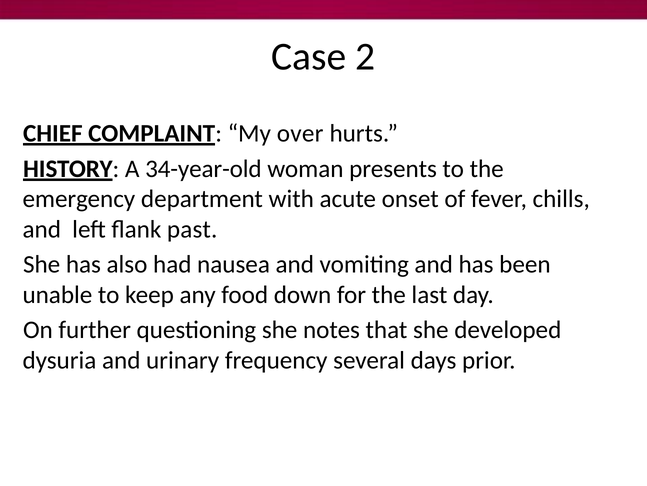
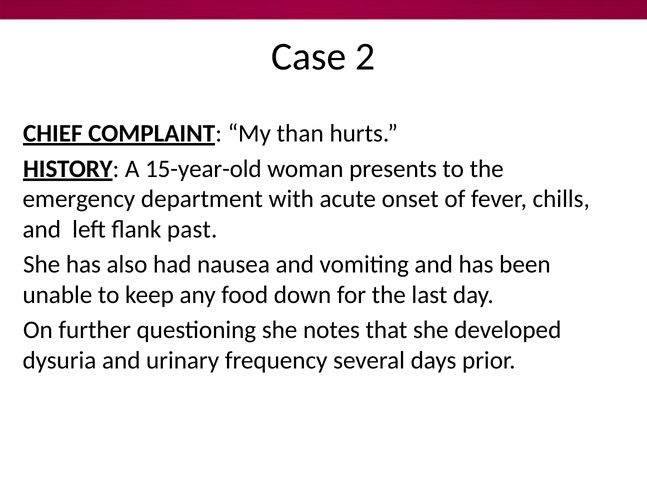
over: over -> than
34-year-old: 34-year-old -> 15-year-old
